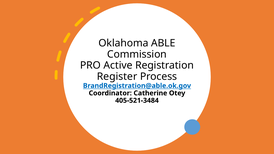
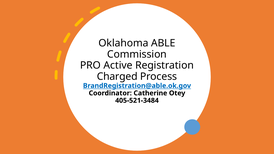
Register: Register -> Charged
